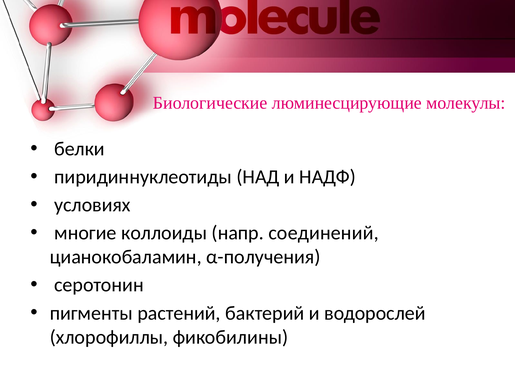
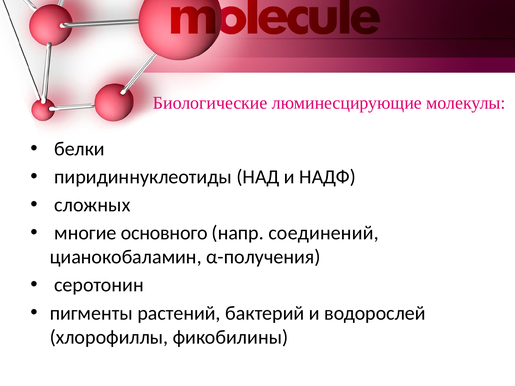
условиях: условиях -> сложных
коллоиды: коллоиды -> основного
